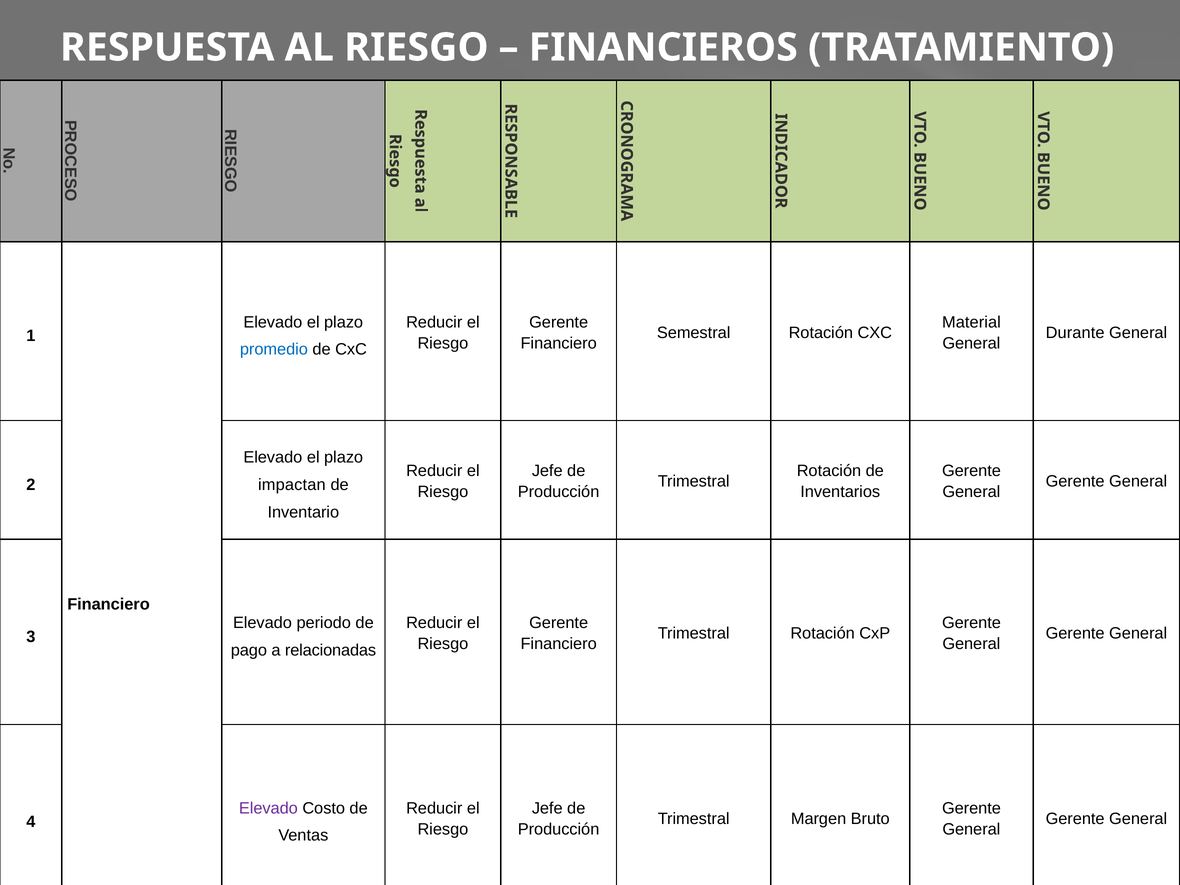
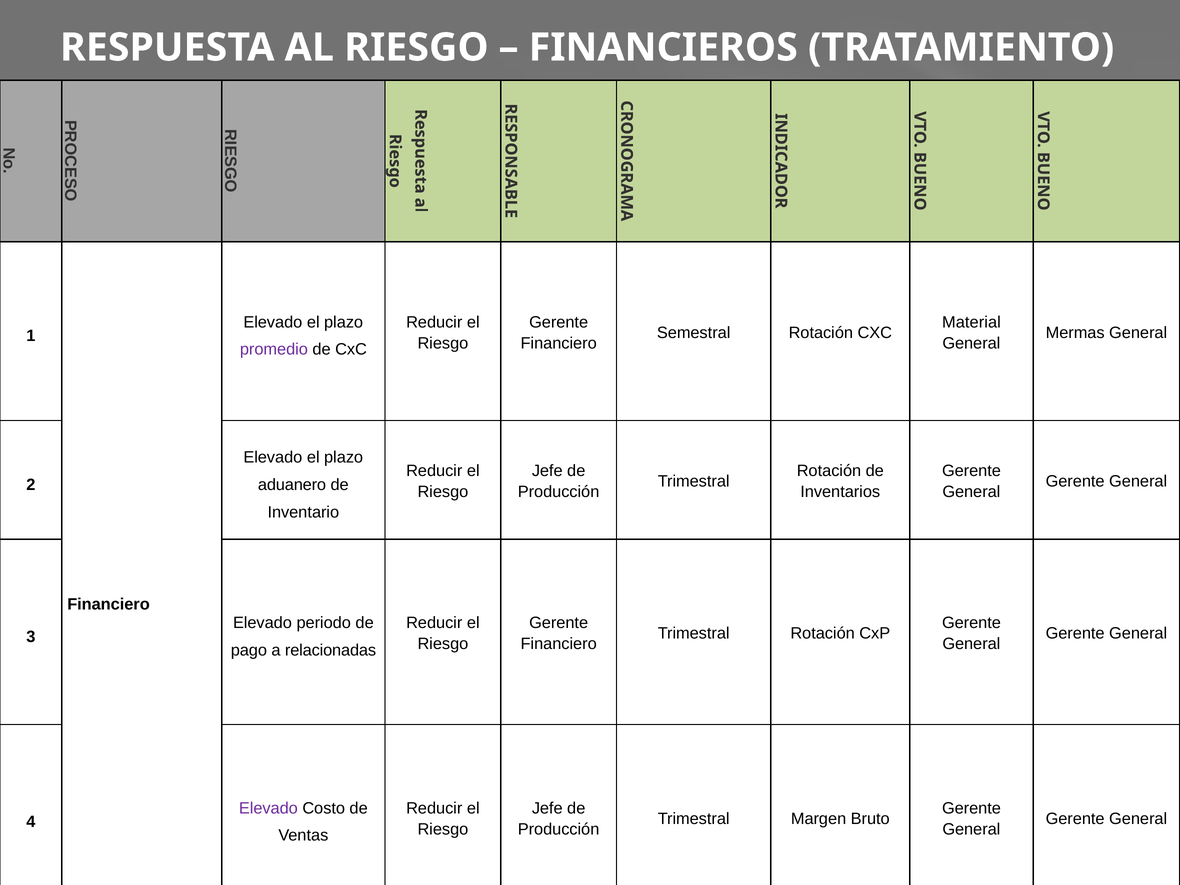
Durante: Durante -> Mermas
promedio colour: blue -> purple
impactan: impactan -> aduanero
